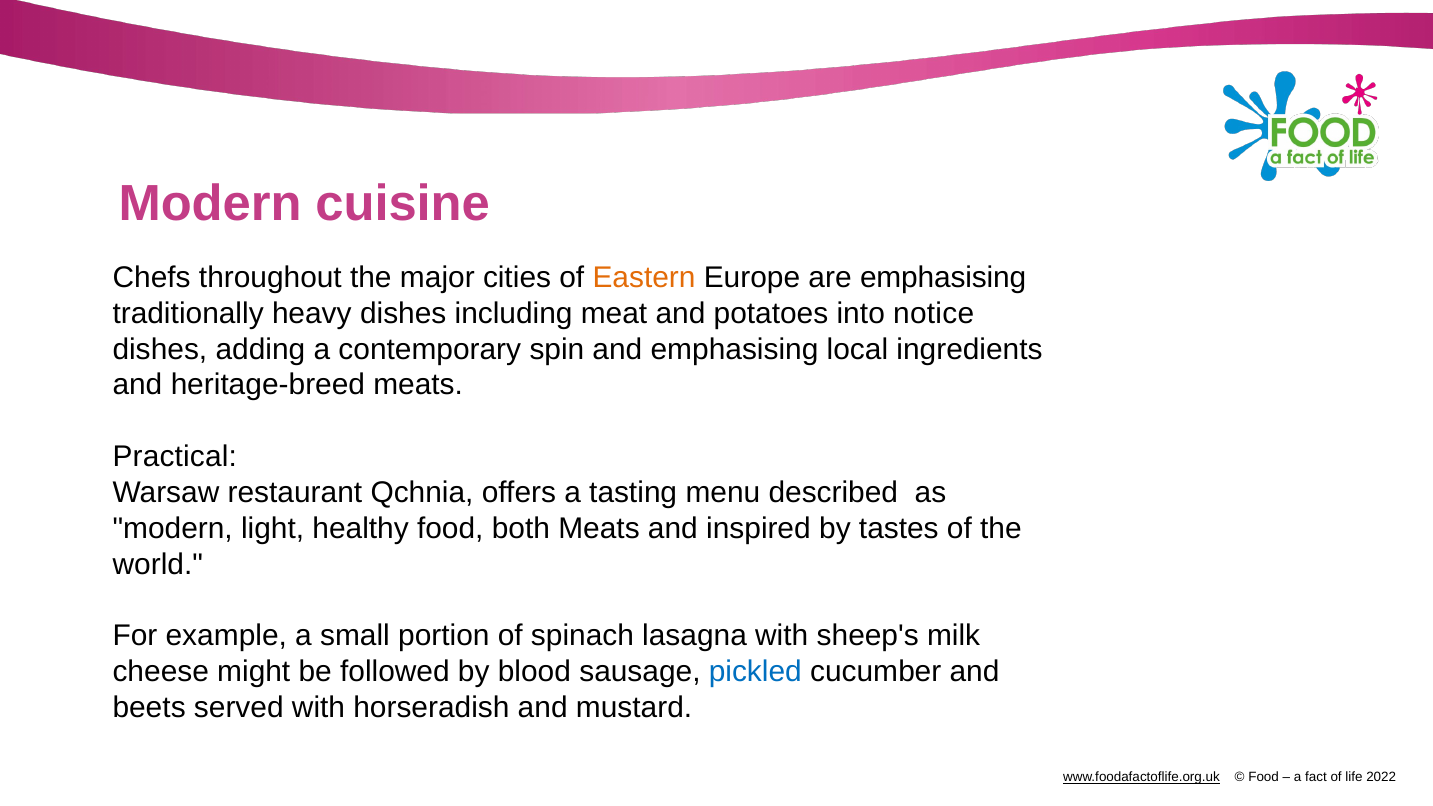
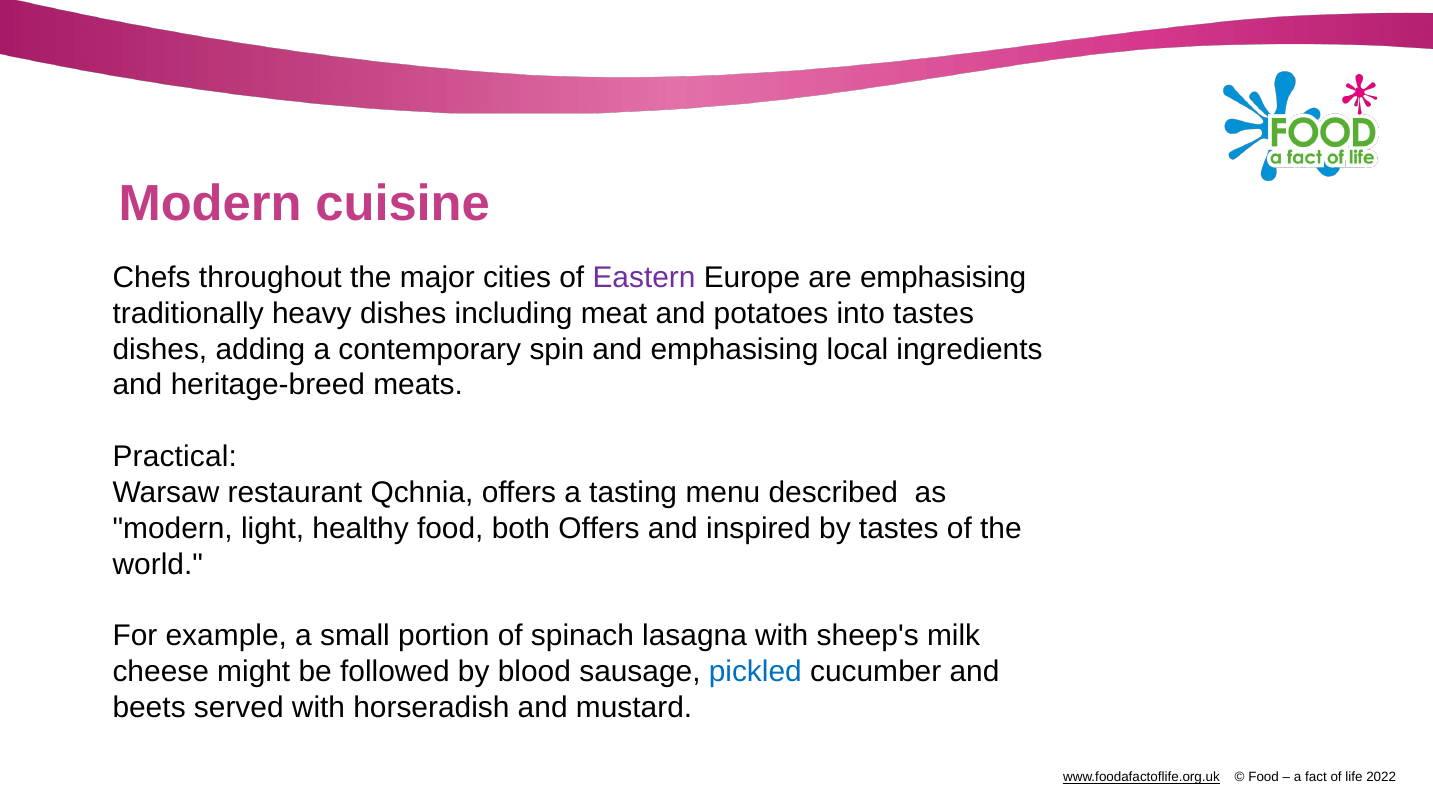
Eastern colour: orange -> purple
into notice: notice -> tastes
both Meats: Meats -> Offers
